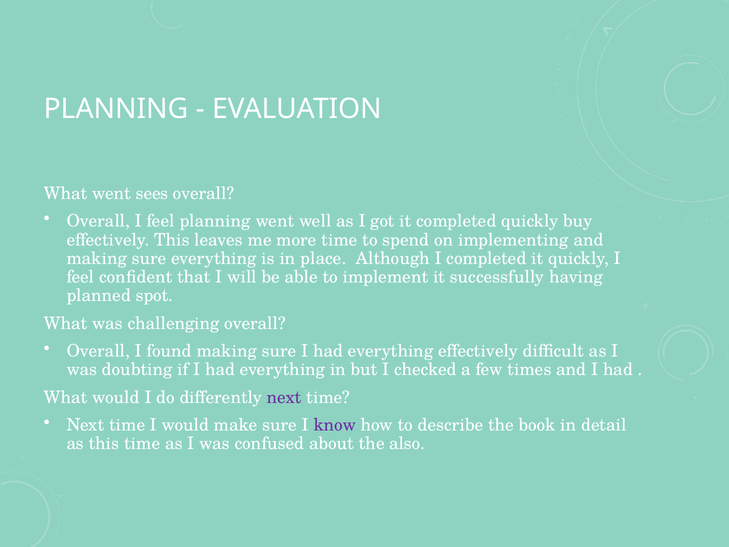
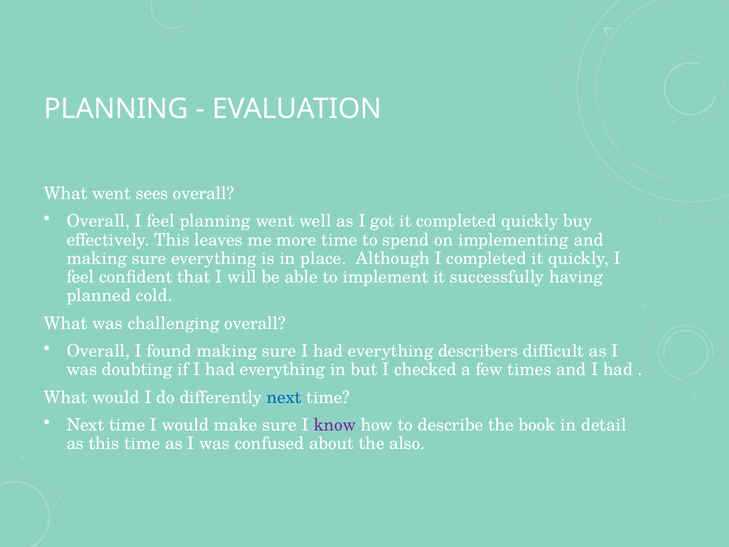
spot: spot -> cold
everything effectively: effectively -> describers
next at (284, 397) colour: purple -> blue
